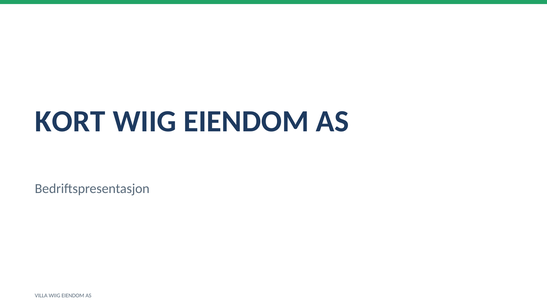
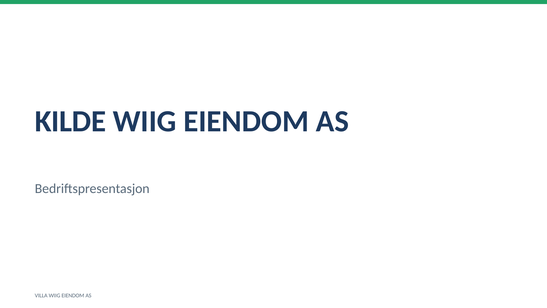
KORT: KORT -> KILDE
